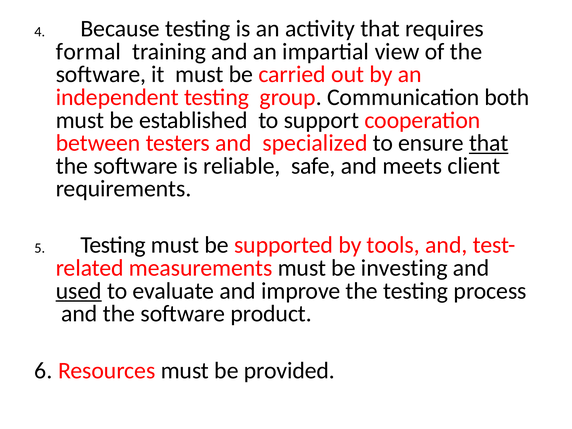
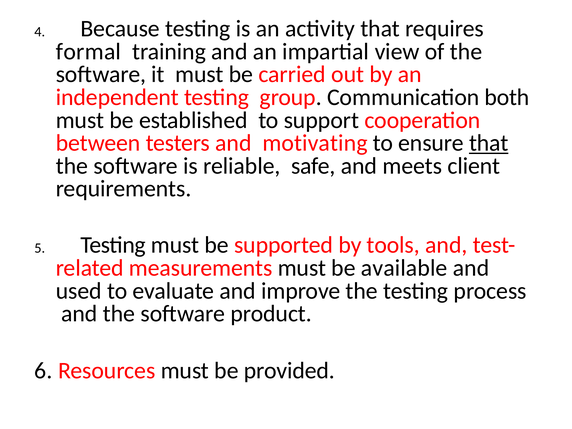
specialized: specialized -> motivating
investing: investing -> available
used underline: present -> none
